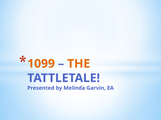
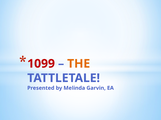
1099 colour: orange -> red
